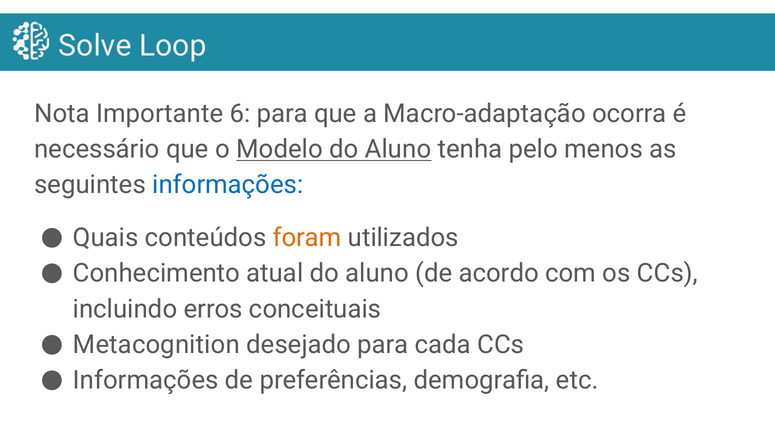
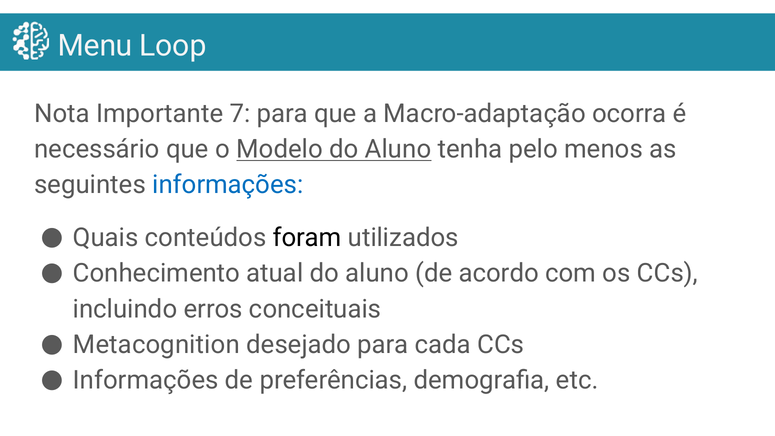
Solve: Solve -> Menu
6: 6 -> 7
foram colour: orange -> black
